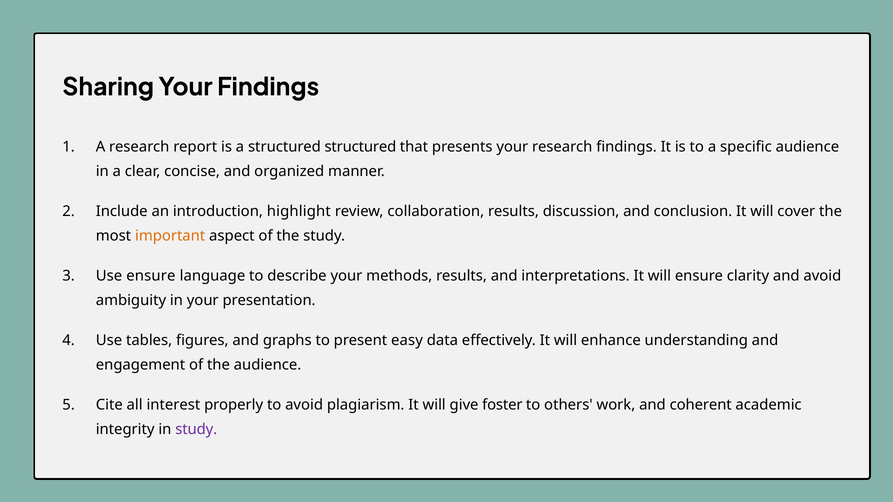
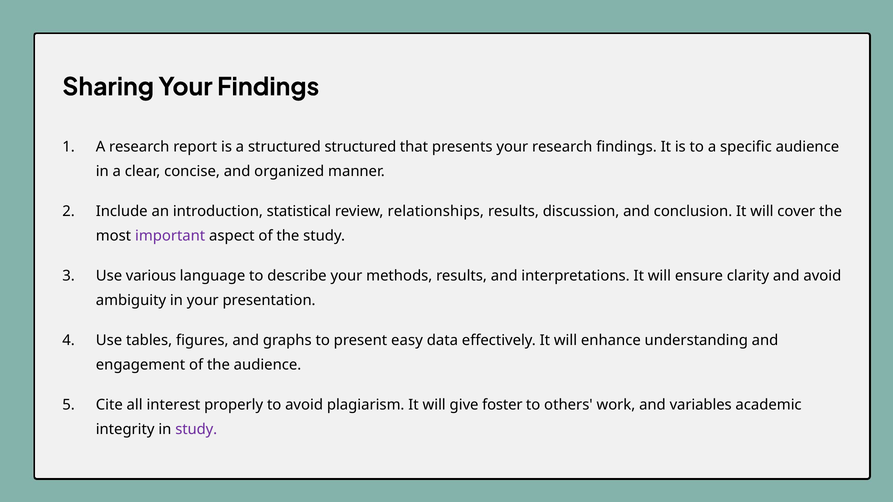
highlight: highlight -> statistical
collaboration: collaboration -> relationships
important colour: orange -> purple
Use ensure: ensure -> various
coherent: coherent -> variables
